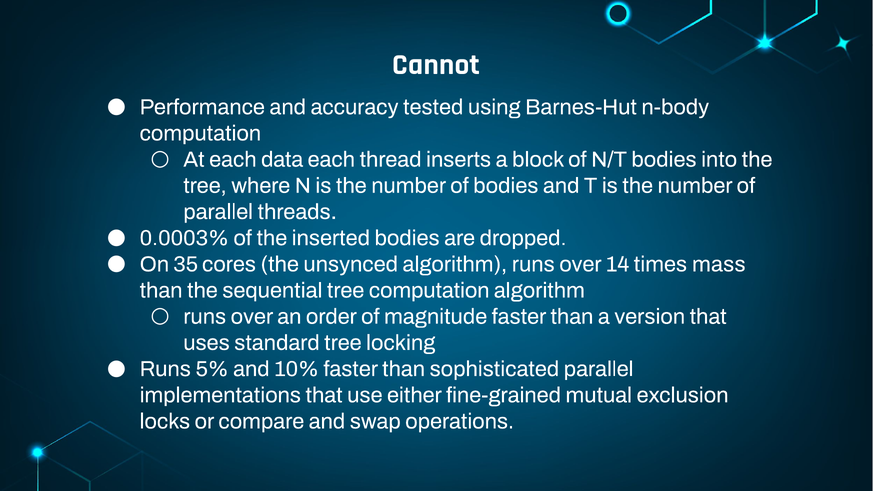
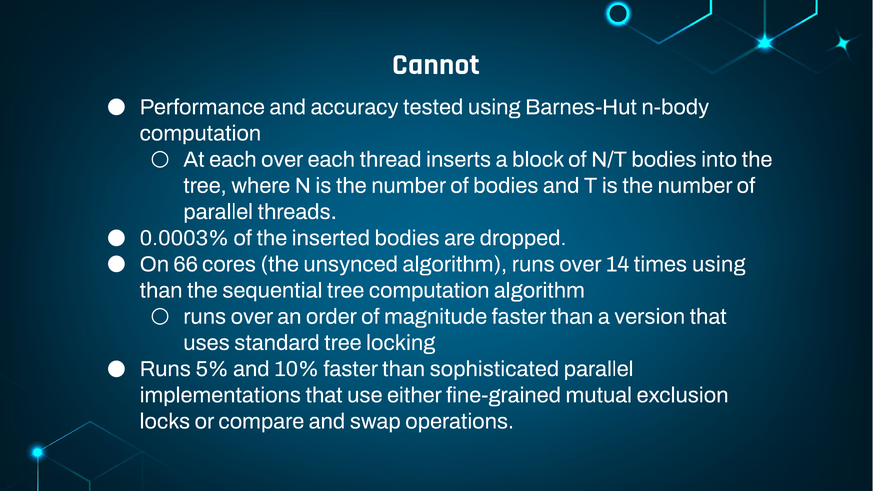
each data: data -> over
35: 35 -> 66
times mass: mass -> using
